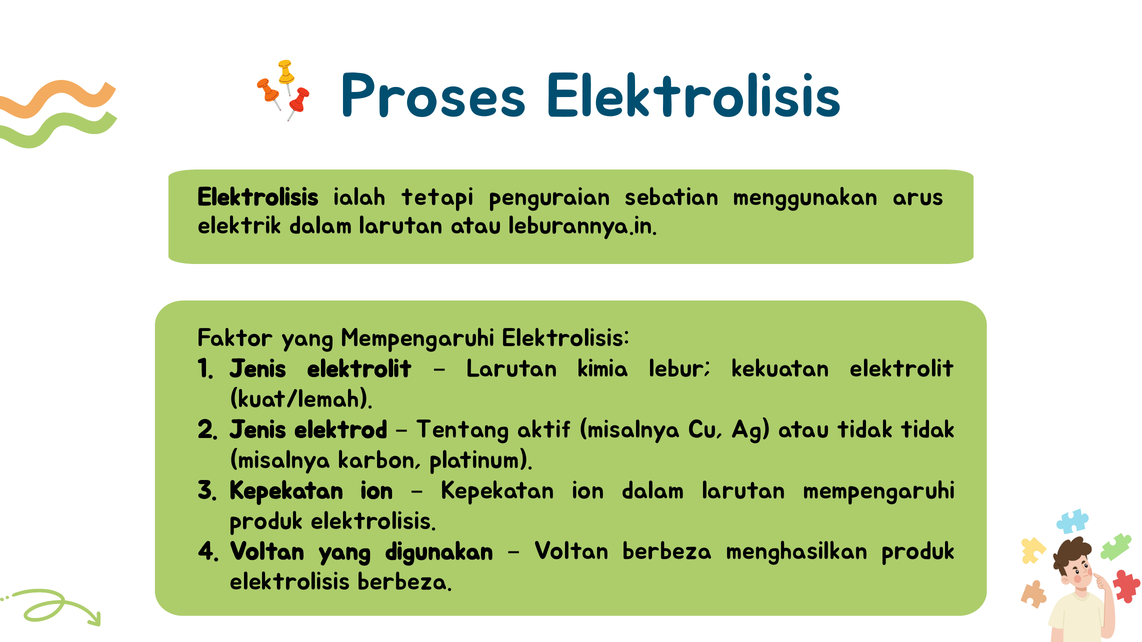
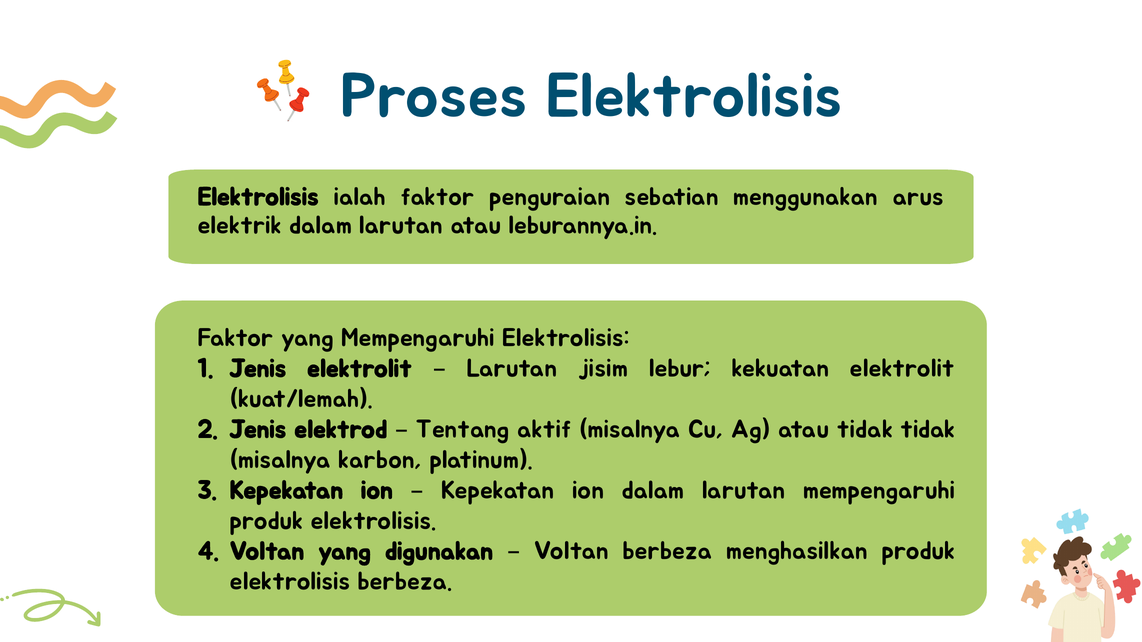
ialah tetapi: tetapi -> faktor
kimia: kimia -> jisim
